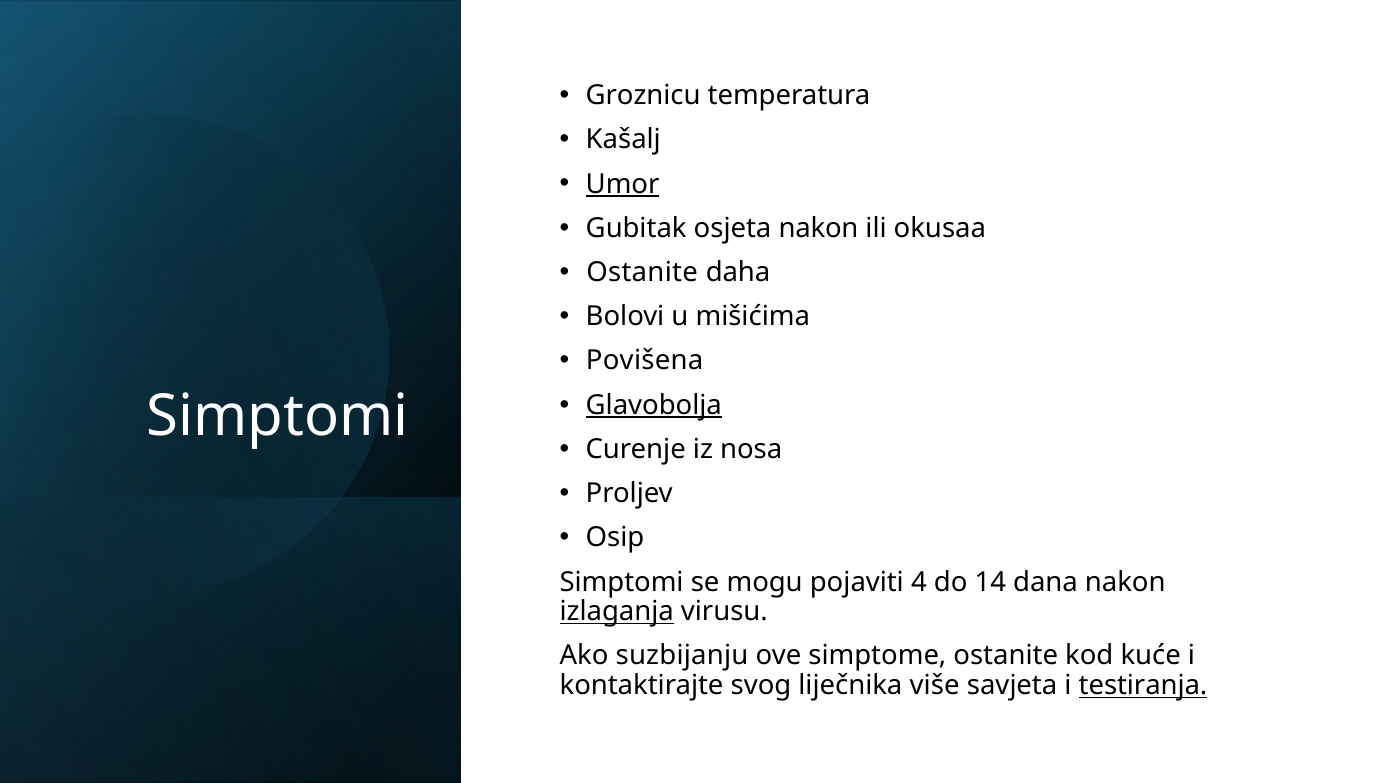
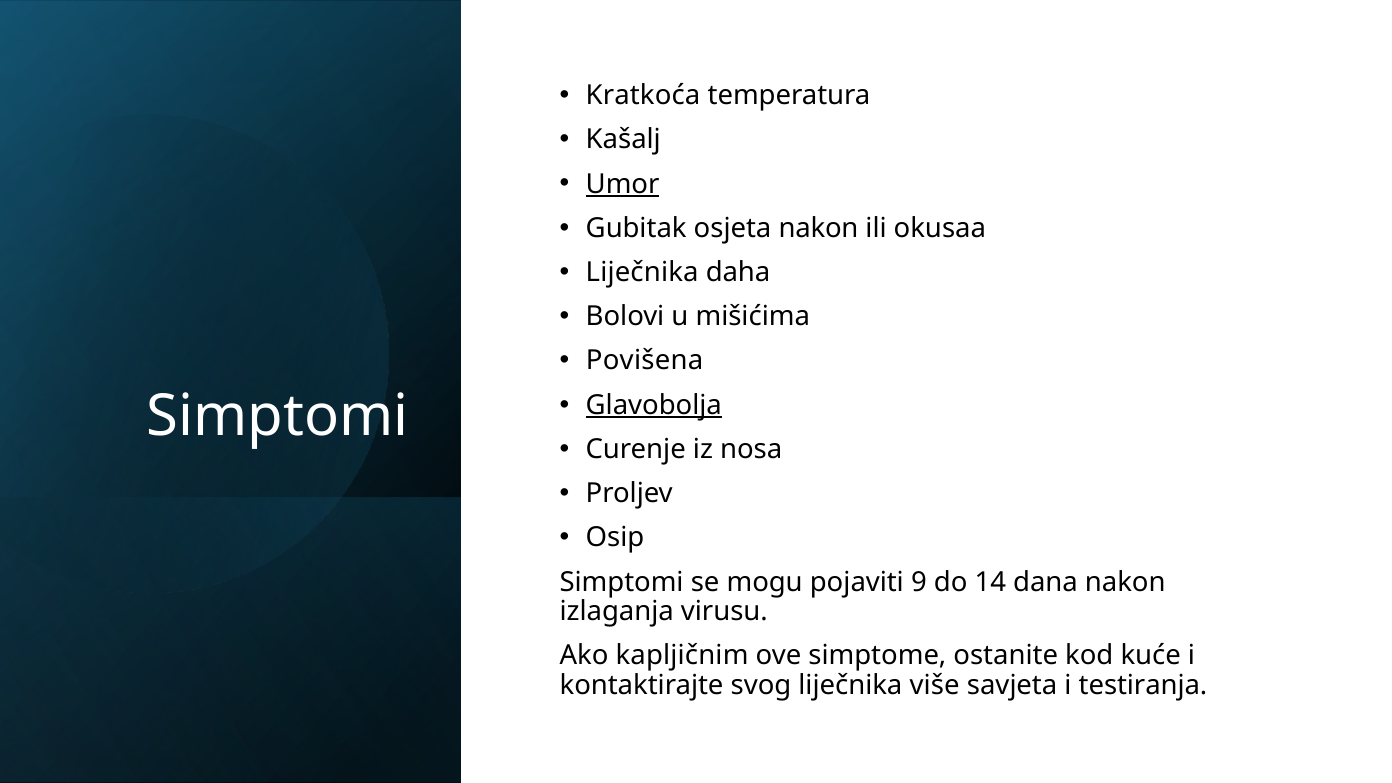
Groznicu: Groznicu -> Kratkoća
Ostanite at (642, 272): Ostanite -> Liječnika
4: 4 -> 9
izlaganja underline: present -> none
suzbijanju: suzbijanju -> kapljičnim
testiranja underline: present -> none
